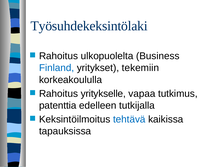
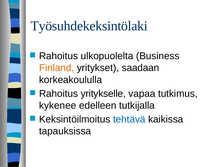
Finland colour: blue -> orange
tekemiin: tekemiin -> saadaan
patenttia: patenttia -> kykenee
